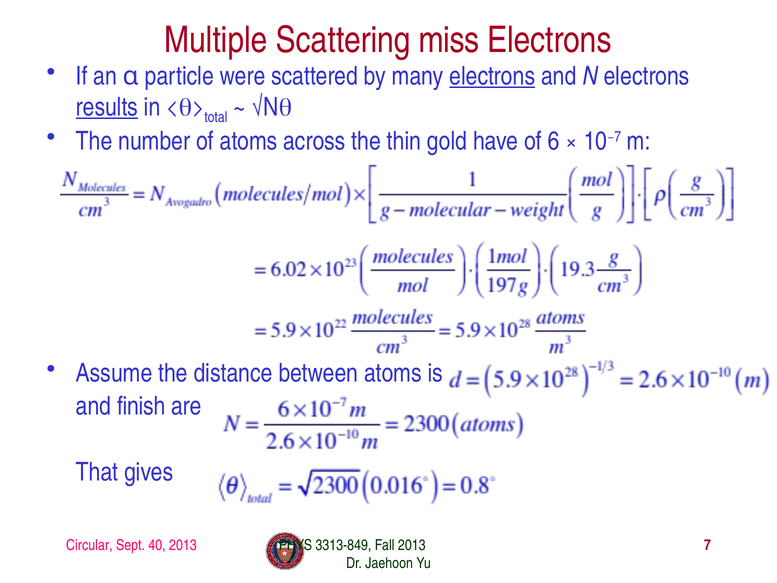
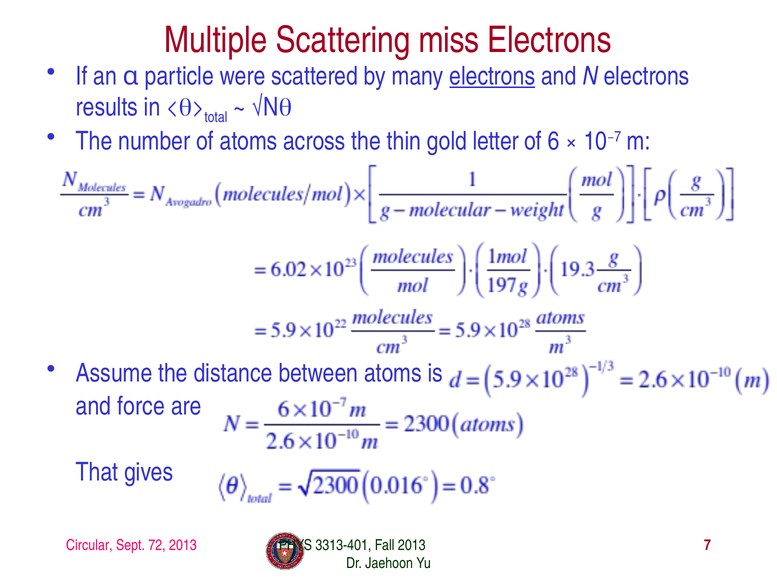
results underline: present -> none
have: have -> letter
finish: finish -> force
40: 40 -> 72
3313-849: 3313-849 -> 3313-401
